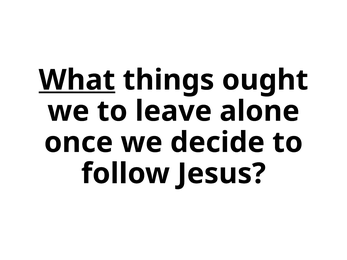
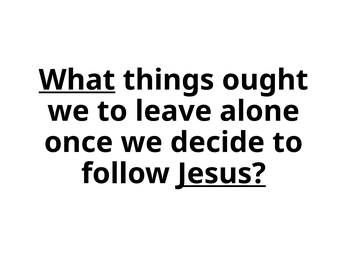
Jesus underline: none -> present
